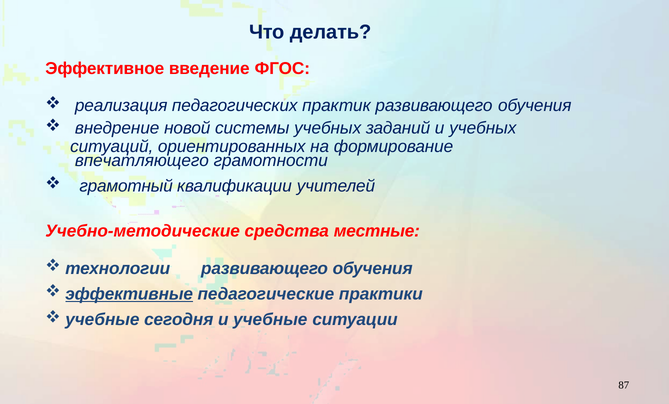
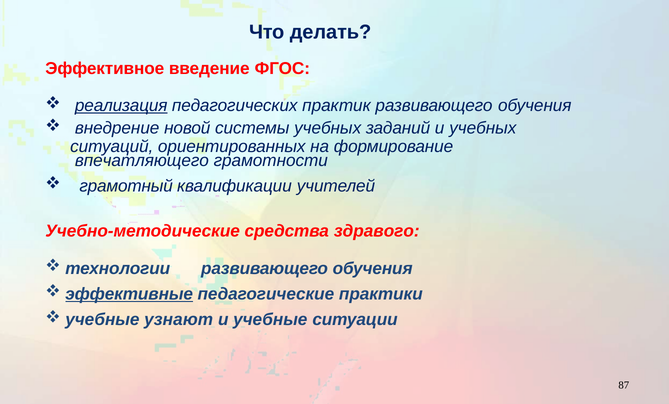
реализация underline: none -> present
местные: местные -> здравого
сегодня: сегодня -> узнают
